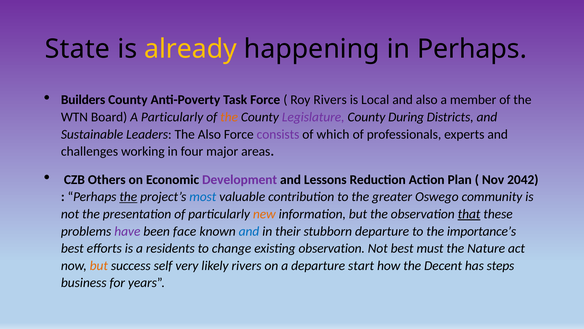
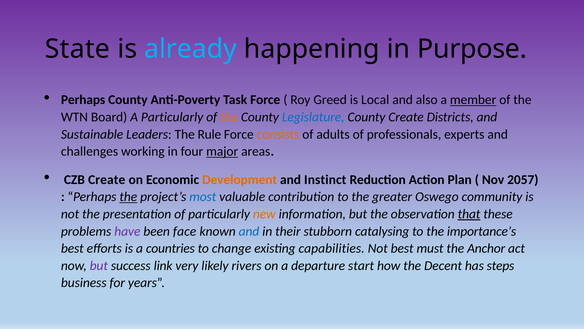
already colour: yellow -> light blue
in Perhaps: Perhaps -> Purpose
Builders at (83, 100): Builders -> Perhaps
Roy Rivers: Rivers -> Greed
member underline: none -> present
Legislature colour: purple -> blue
County During: During -> Create
The Also: Also -> Rule
consists colour: purple -> orange
which: which -> adults
major underline: none -> present
CZB Others: Others -> Create
Development colour: purple -> orange
Lessons: Lessons -> Instinct
2042: 2042 -> 2057
stubborn departure: departure -> catalysing
residents: residents -> countries
existing observation: observation -> capabilities
Nature: Nature -> Anchor
but at (99, 265) colour: orange -> purple
self: self -> link
